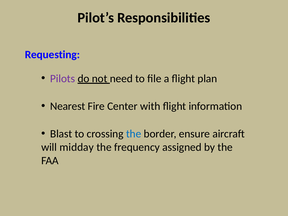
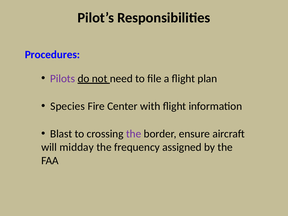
Requesting: Requesting -> Procedures
Nearest: Nearest -> Species
the at (134, 134) colour: blue -> purple
